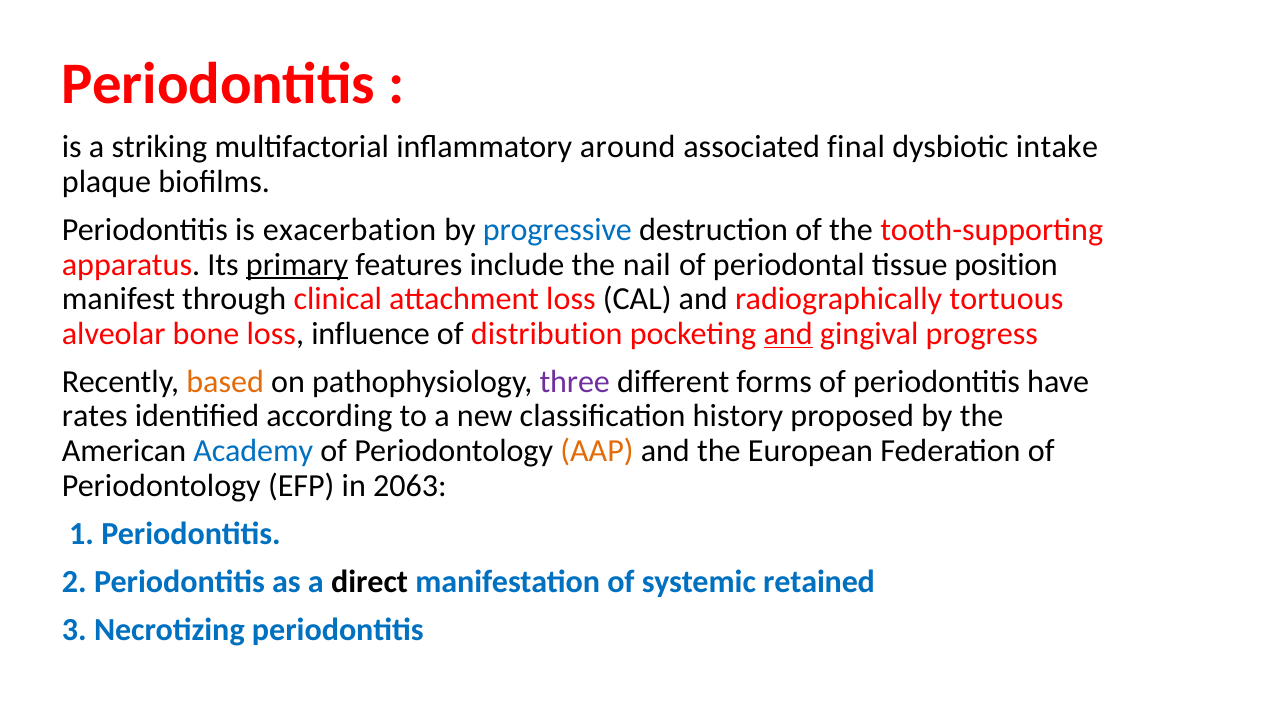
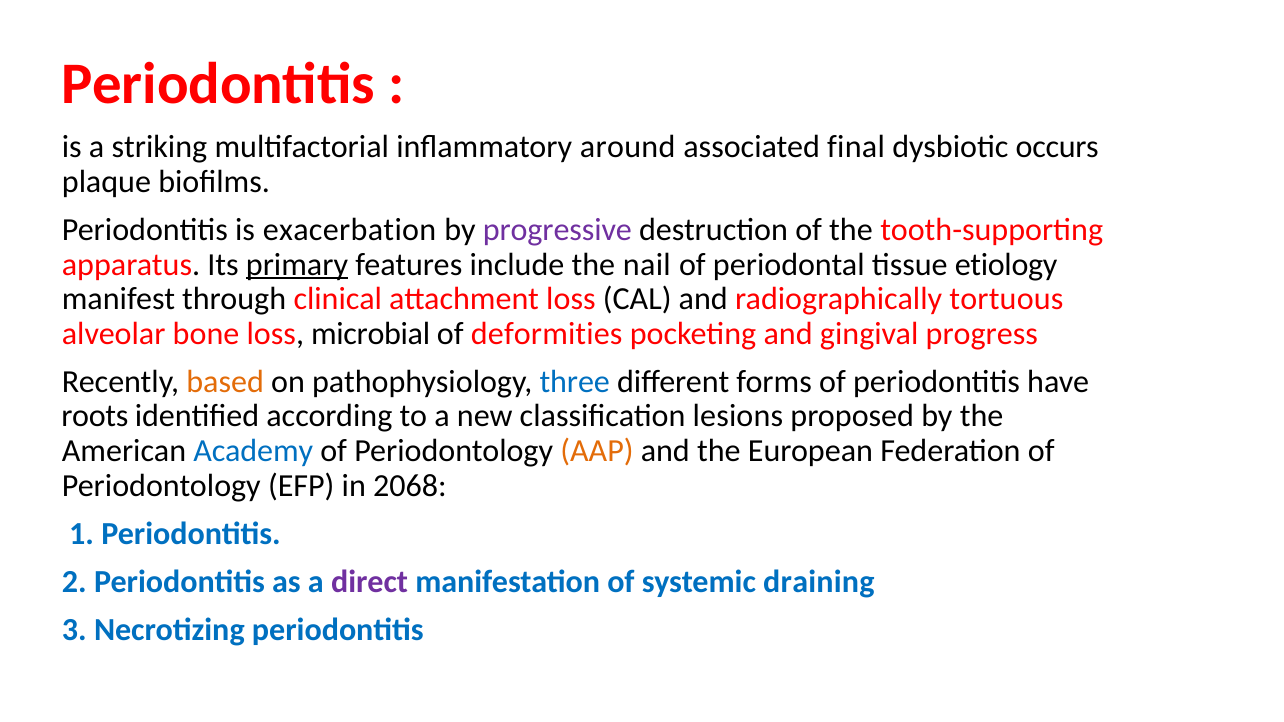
intake: intake -> occurs
progressive colour: blue -> purple
position: position -> etiology
influence: influence -> microbial
distribution: distribution -> deformities
and at (788, 334) underline: present -> none
three colour: purple -> blue
rates: rates -> roots
history: history -> lesions
2063: 2063 -> 2068
direct colour: black -> purple
retained: retained -> draining
